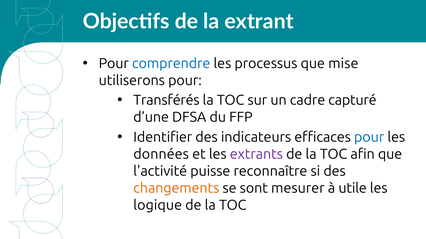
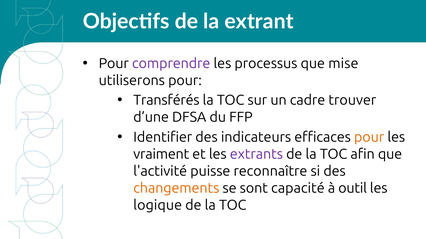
comprendre colour: blue -> purple
capturé: capturé -> trouver
pour at (369, 137) colour: blue -> orange
données: données -> vraiment
mesurer: mesurer -> capacité
utile: utile -> outil
